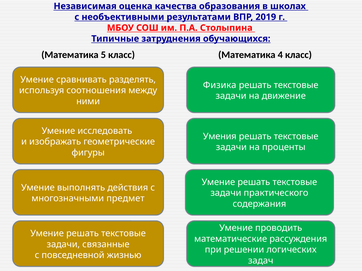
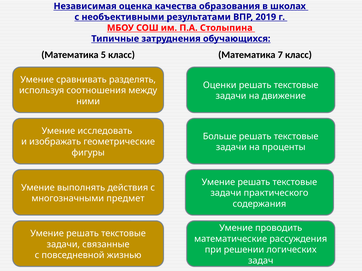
4: 4 -> 7
Физика: Физика -> Оценки
Умения: Умения -> Больше
